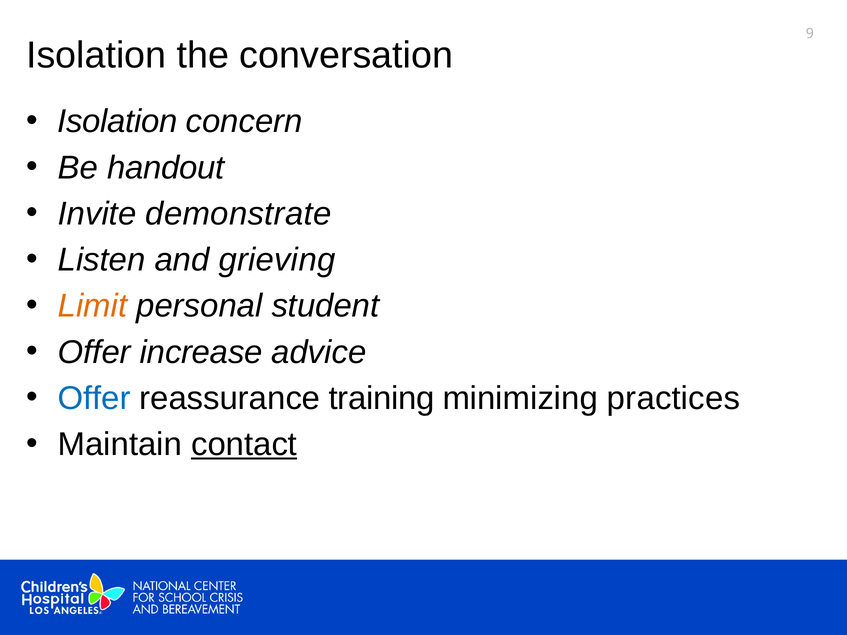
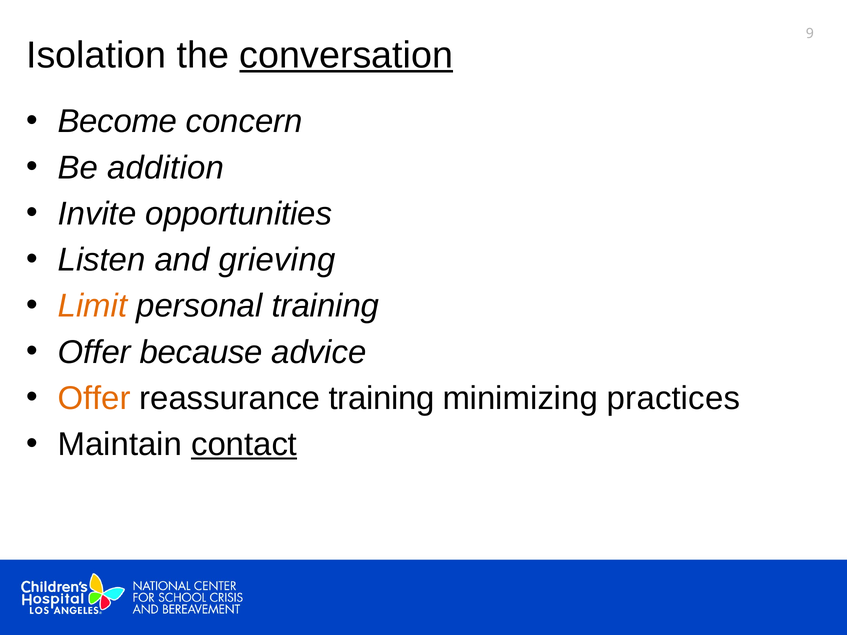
conversation underline: none -> present
Isolation at (117, 122): Isolation -> Become
handout: handout -> addition
demonstrate: demonstrate -> opportunities
personal student: student -> training
increase: increase -> because
Offer at (94, 399) colour: blue -> orange
